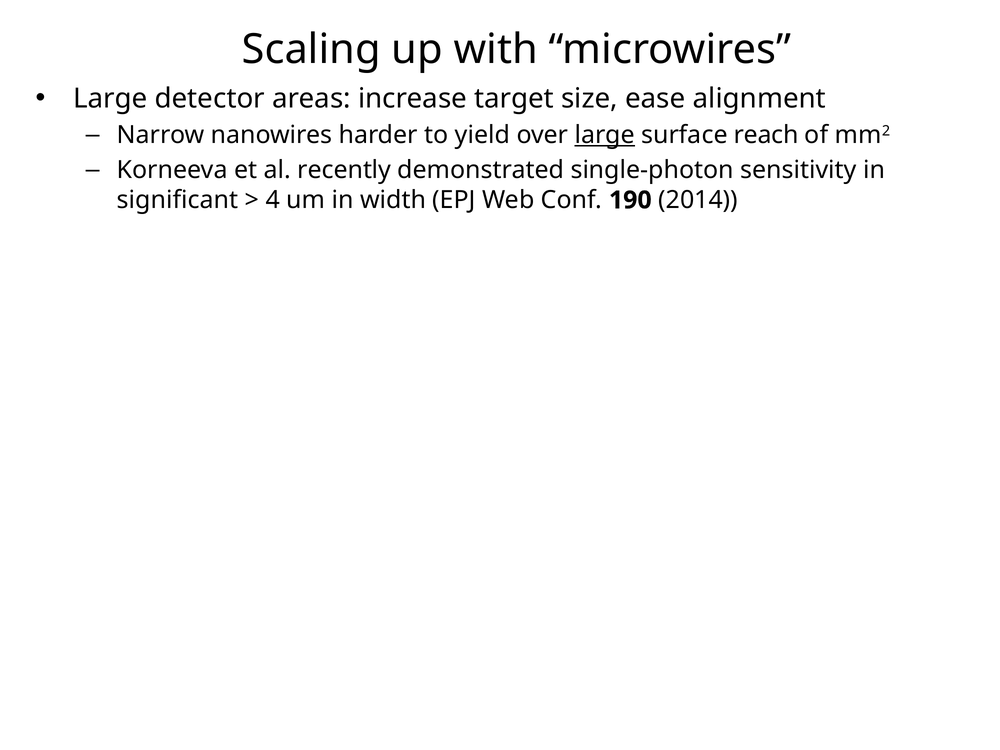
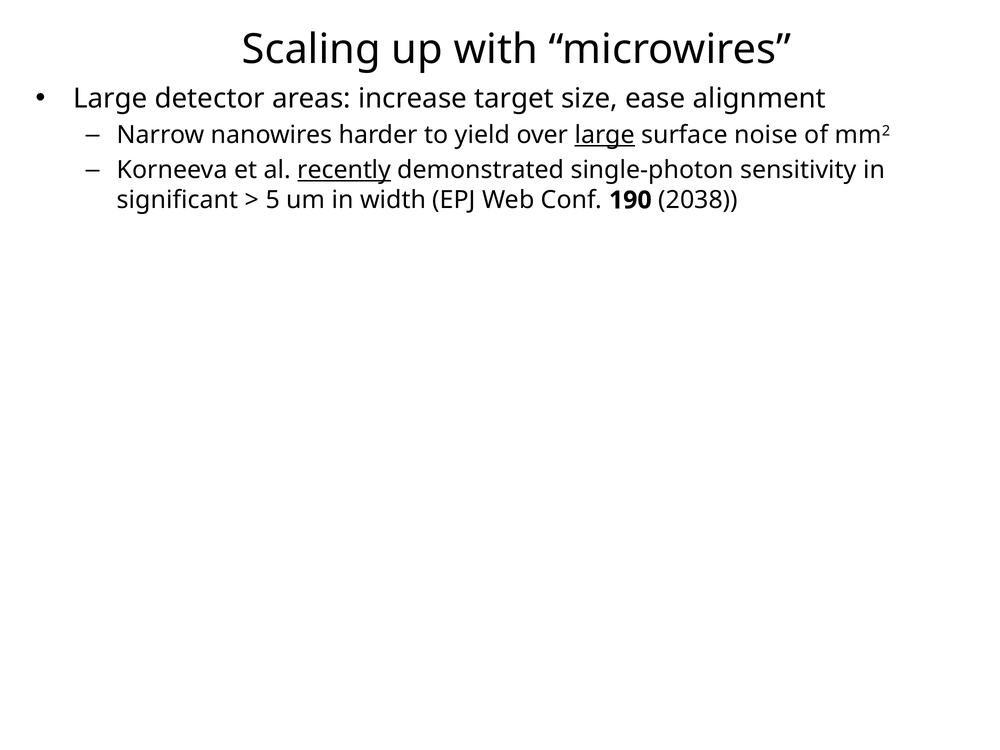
reach: reach -> noise
recently underline: none -> present
4: 4 -> 5
2014: 2014 -> 2038
